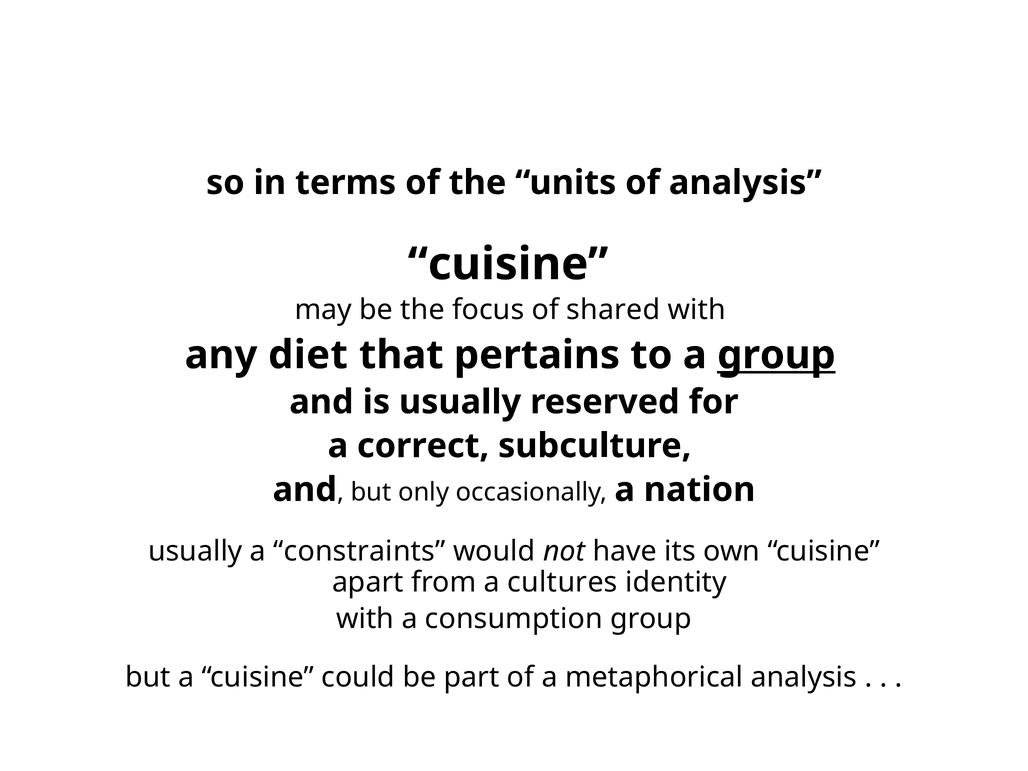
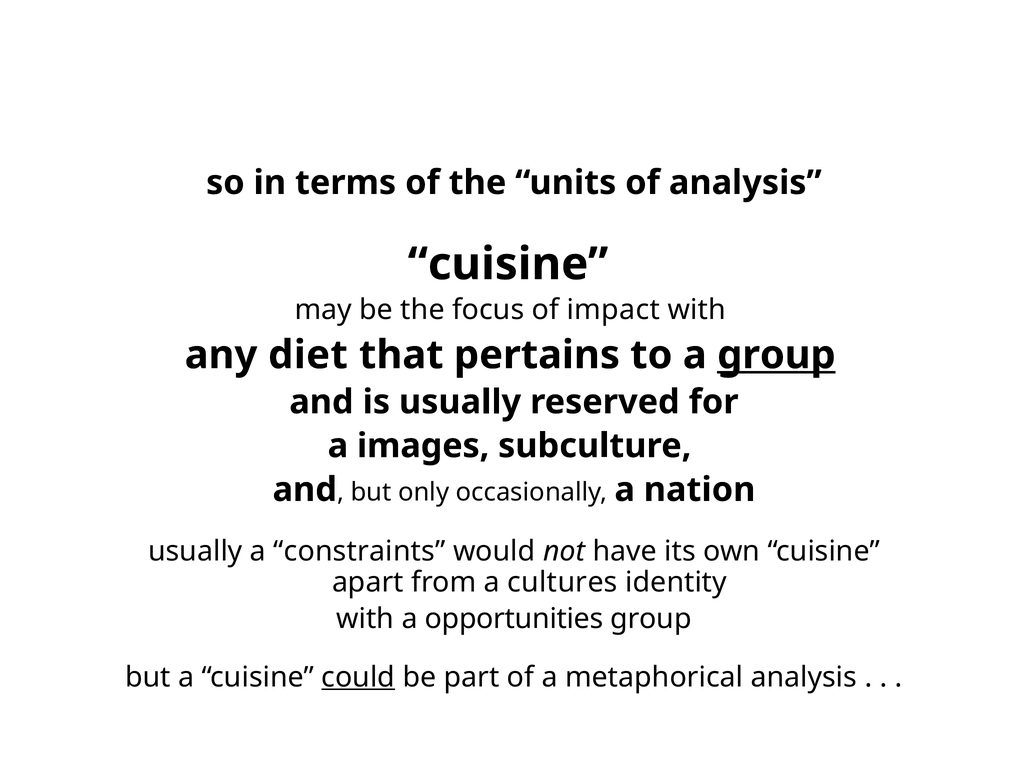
shared: shared -> impact
correct: correct -> images
consumption: consumption -> opportunities
could underline: none -> present
